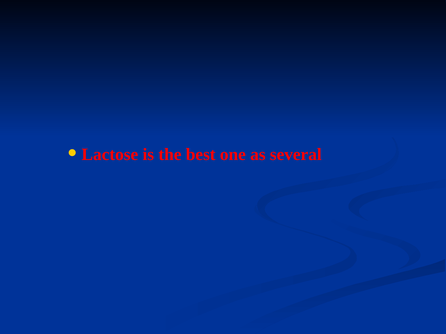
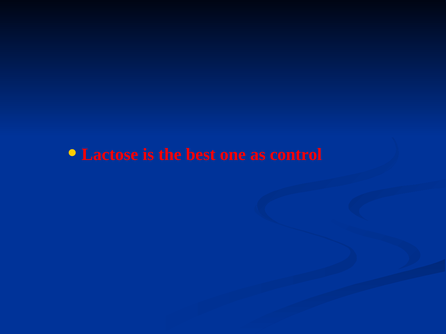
several: several -> control
